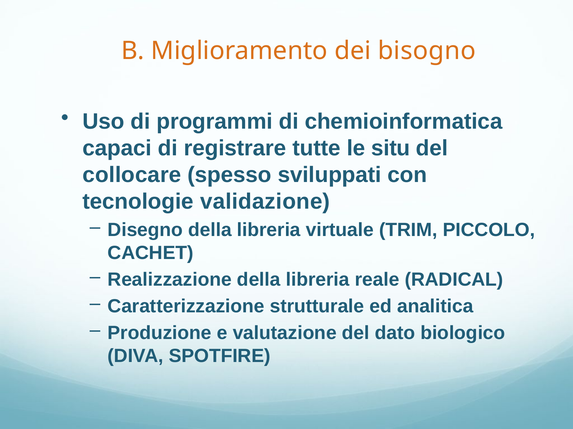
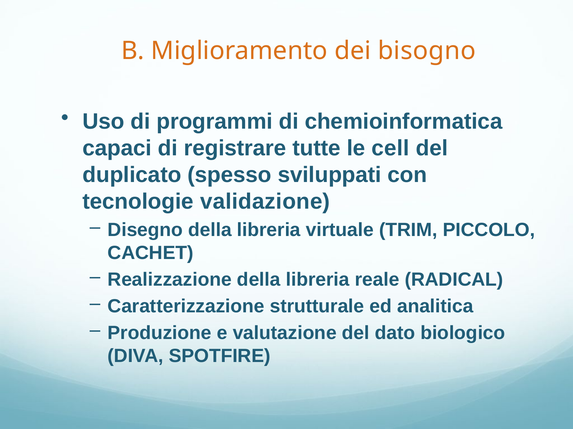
situ: situ -> cell
collocare: collocare -> duplicato
